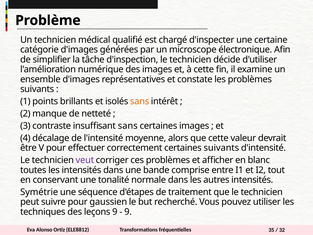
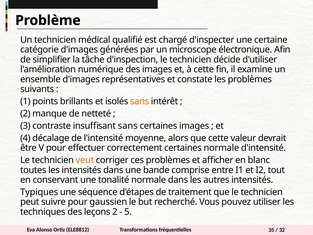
certaines suivants: suivants -> normale
veut colour: purple -> orange
Symétrie: Symétrie -> Typiques
leçons 9: 9 -> 2
9 at (128, 212): 9 -> 5
